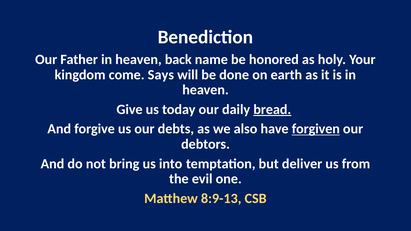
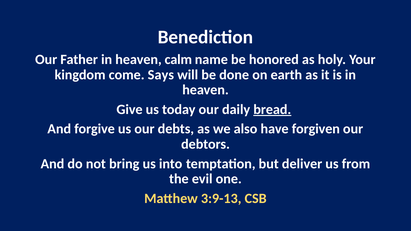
back: back -> calm
forgiven underline: present -> none
8:9-13: 8:9-13 -> 3:9-13
